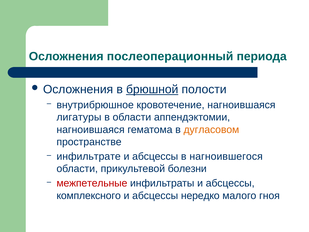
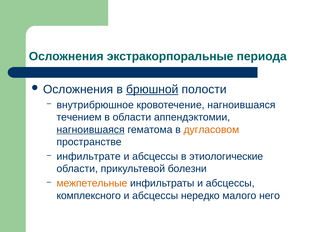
послеоперационный: послеоперационный -> экстракорпоральные
лигатуры: лигатуры -> течением
нагноившаяся at (91, 129) underline: none -> present
нагноившегося: нагноившегося -> этиологические
межпетельные colour: red -> orange
гноя: гноя -> него
